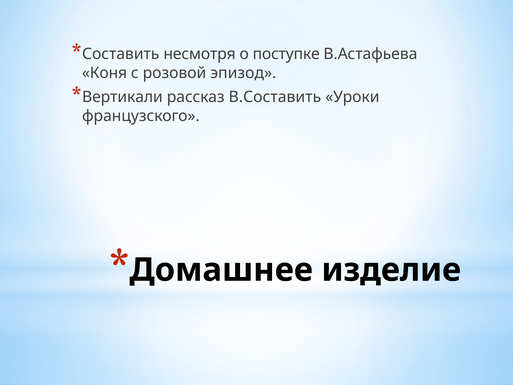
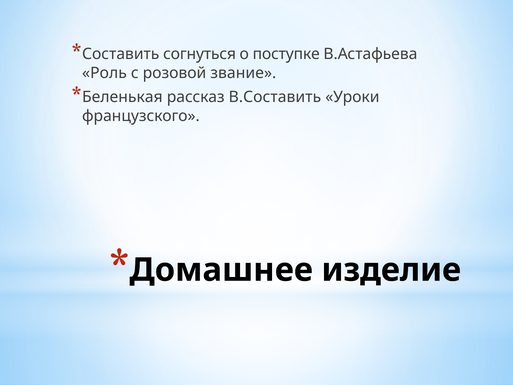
несмотря: несмотря -> согнуться
Коня: Коня -> Роль
эпизод: эпизод -> звание
Вертикали: Вертикали -> Беленькая
